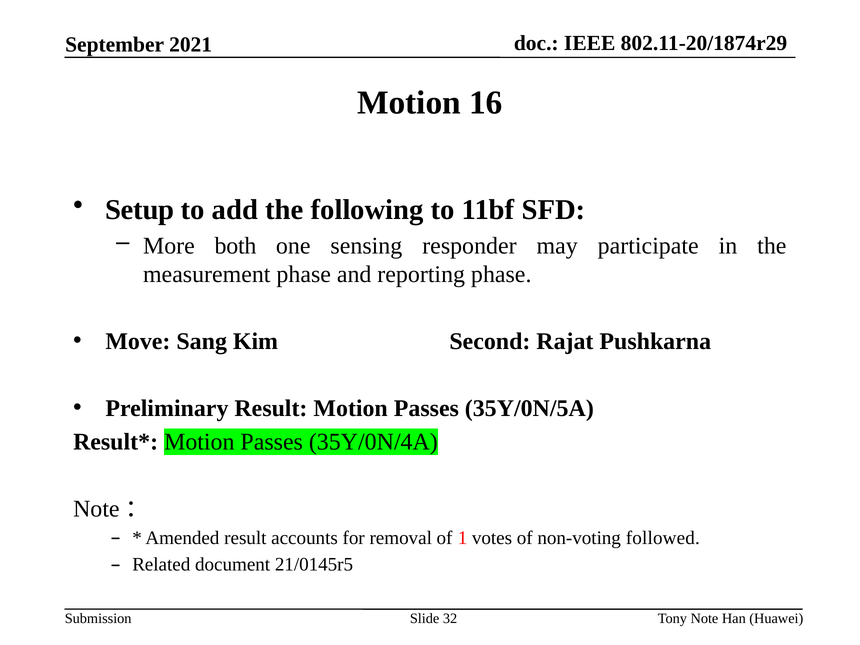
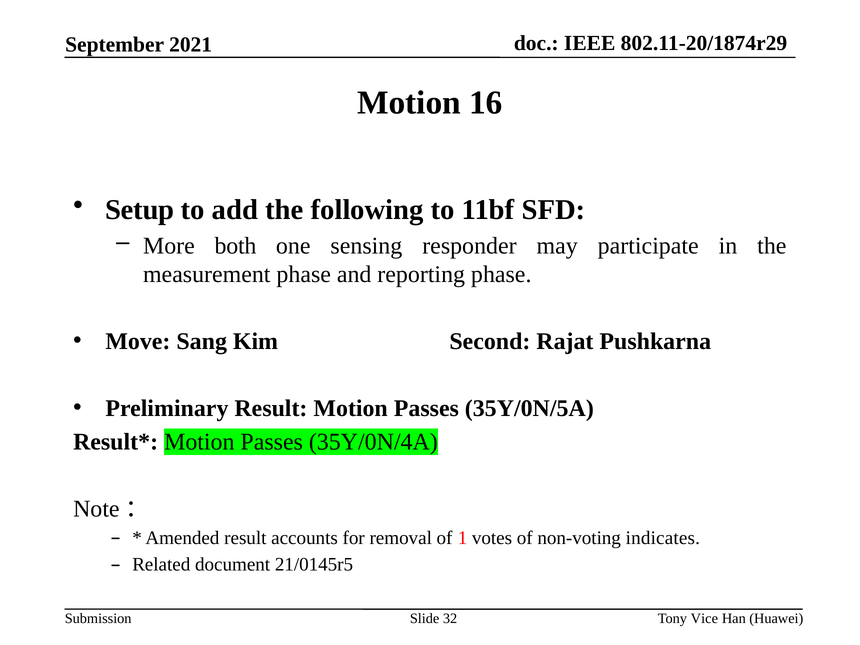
followed: followed -> indicates
Note: Note -> Vice
